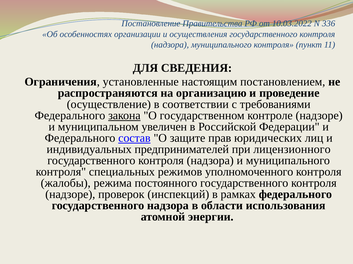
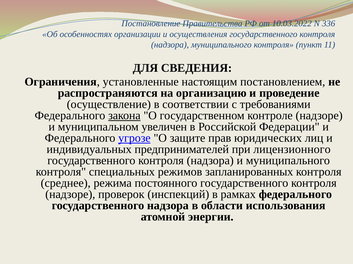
состав: состав -> угрозе
уполномоченного: уполномоченного -> запланированных
жалобы: жалобы -> среднее
